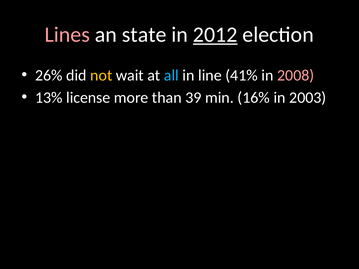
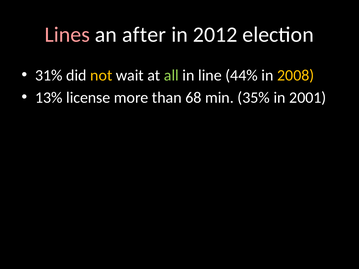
state: state -> after
2012 underline: present -> none
26%: 26% -> 31%
all colour: light blue -> light green
41%: 41% -> 44%
2008 colour: pink -> yellow
39: 39 -> 68
16%: 16% -> 35%
2003: 2003 -> 2001
